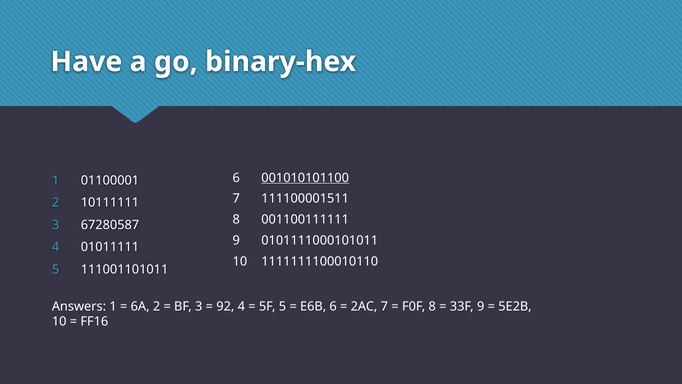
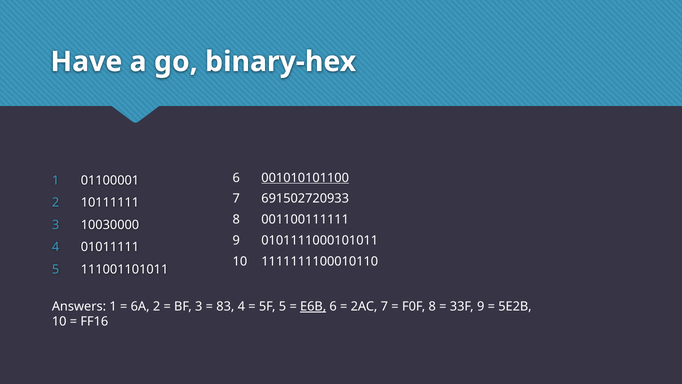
111100001511: 111100001511 -> 691502720933
67280587: 67280587 -> 10030000
92: 92 -> 83
E6B underline: none -> present
